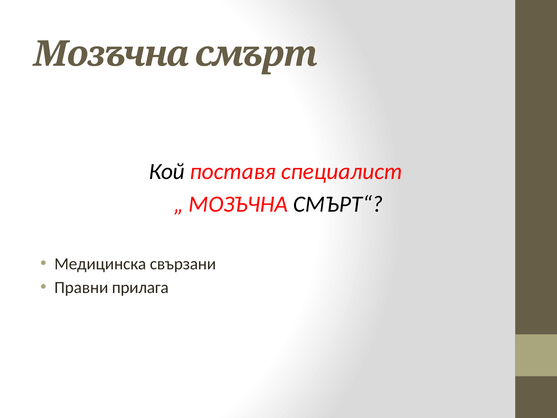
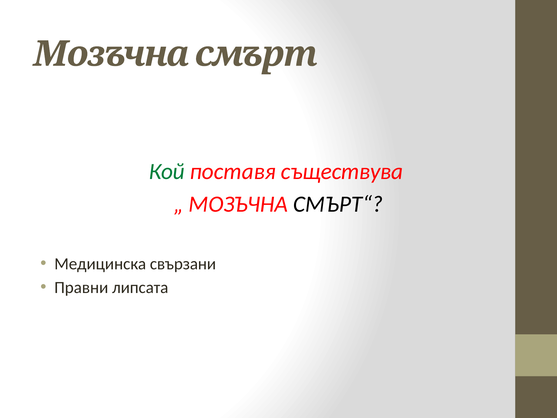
Кой colour: black -> green
специалист: специалист -> съществува
прилага: прилага -> липсата
